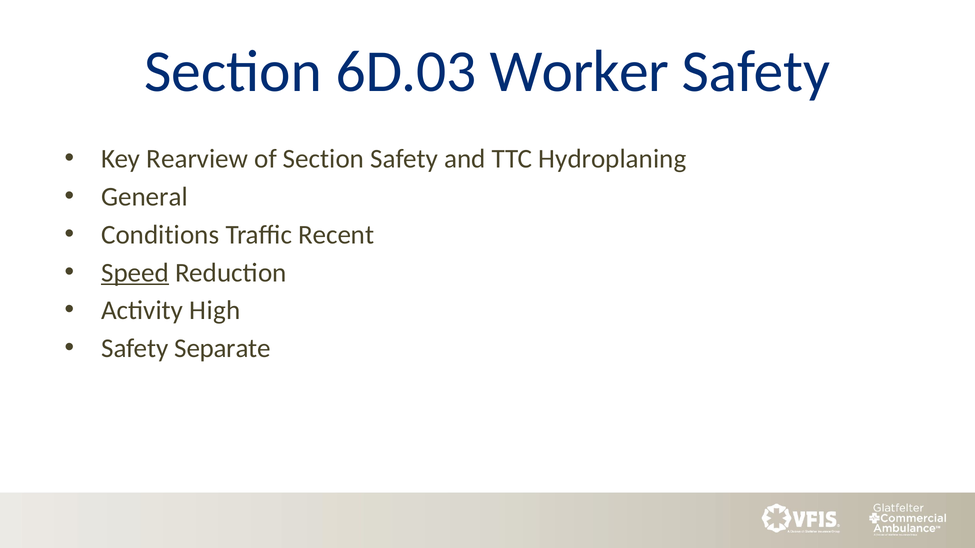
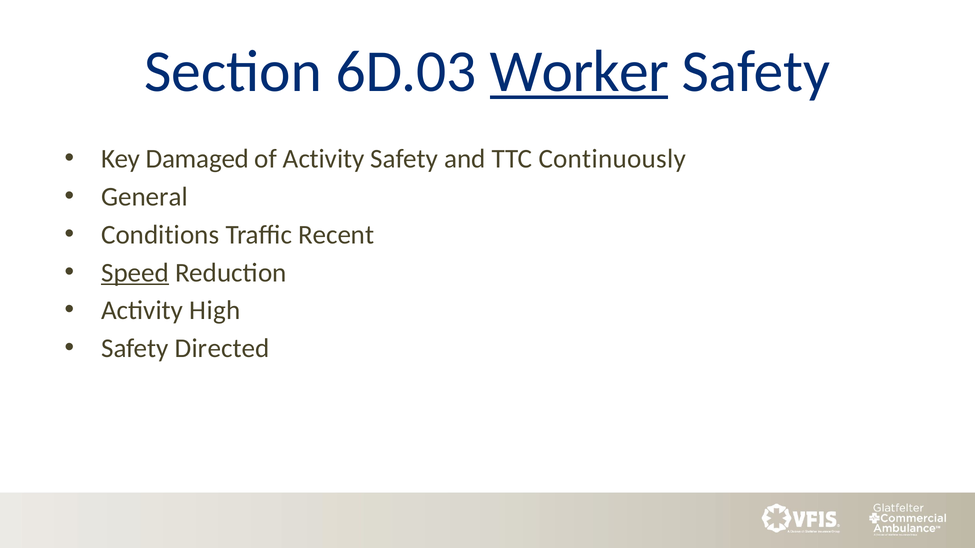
Worker underline: none -> present
Rearview: Rearview -> Damaged
of Section: Section -> Activity
Hydroplaning: Hydroplaning -> Continuously
Separate: Separate -> Directed
